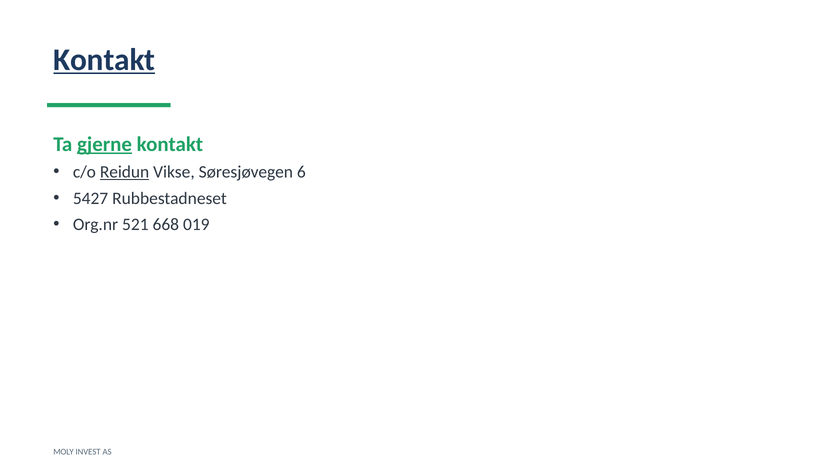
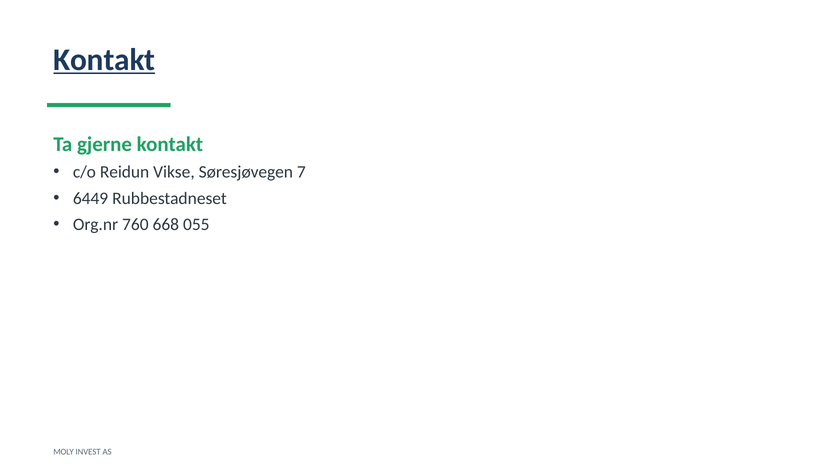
gjerne underline: present -> none
Reidun underline: present -> none
6: 6 -> 7
5427: 5427 -> 6449
521: 521 -> 760
019: 019 -> 055
